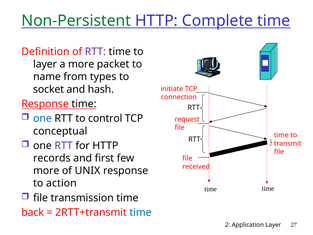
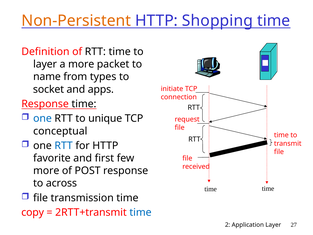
Non-Persistent colour: green -> orange
Complete: Complete -> Shopping
RTT at (95, 52) colour: purple -> black
hash: hash -> apps
control: control -> unique
RTT at (64, 146) colour: purple -> blue
records: records -> favorite
UNIX: UNIX -> POST
action: action -> across
back: back -> copy
